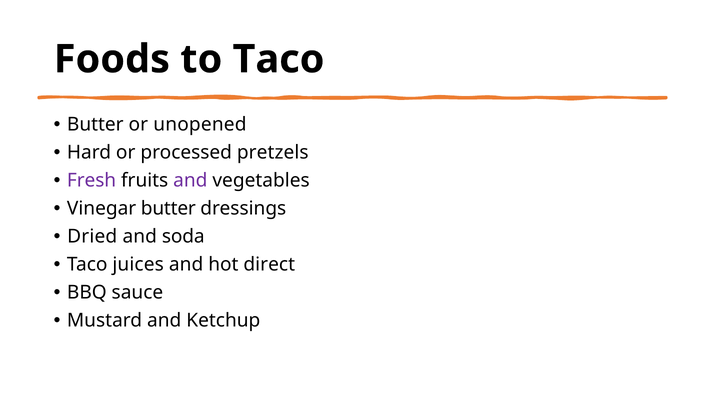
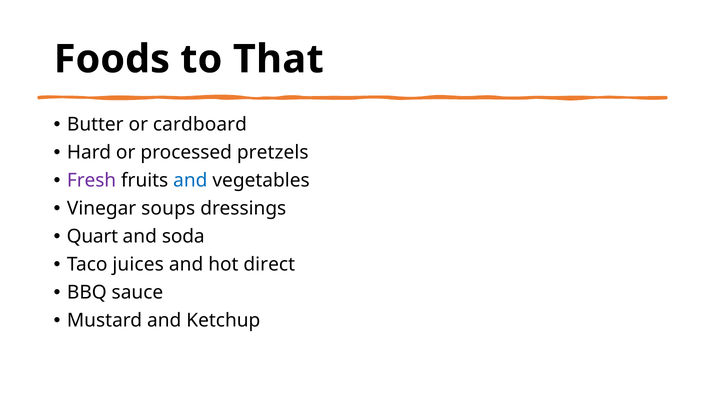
to Taco: Taco -> That
unopened: unopened -> cardboard
and at (190, 180) colour: purple -> blue
Vinegar butter: butter -> soups
Dried: Dried -> Quart
